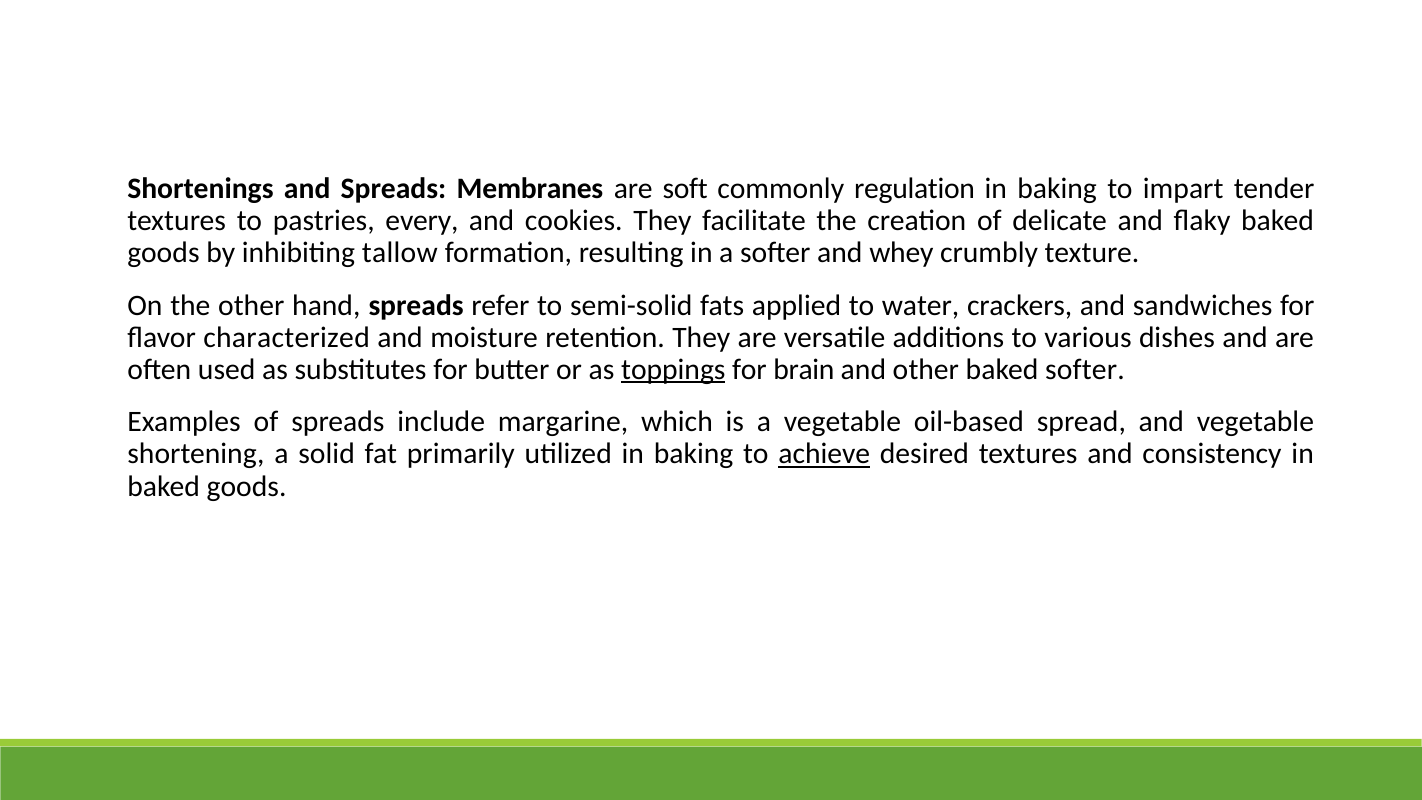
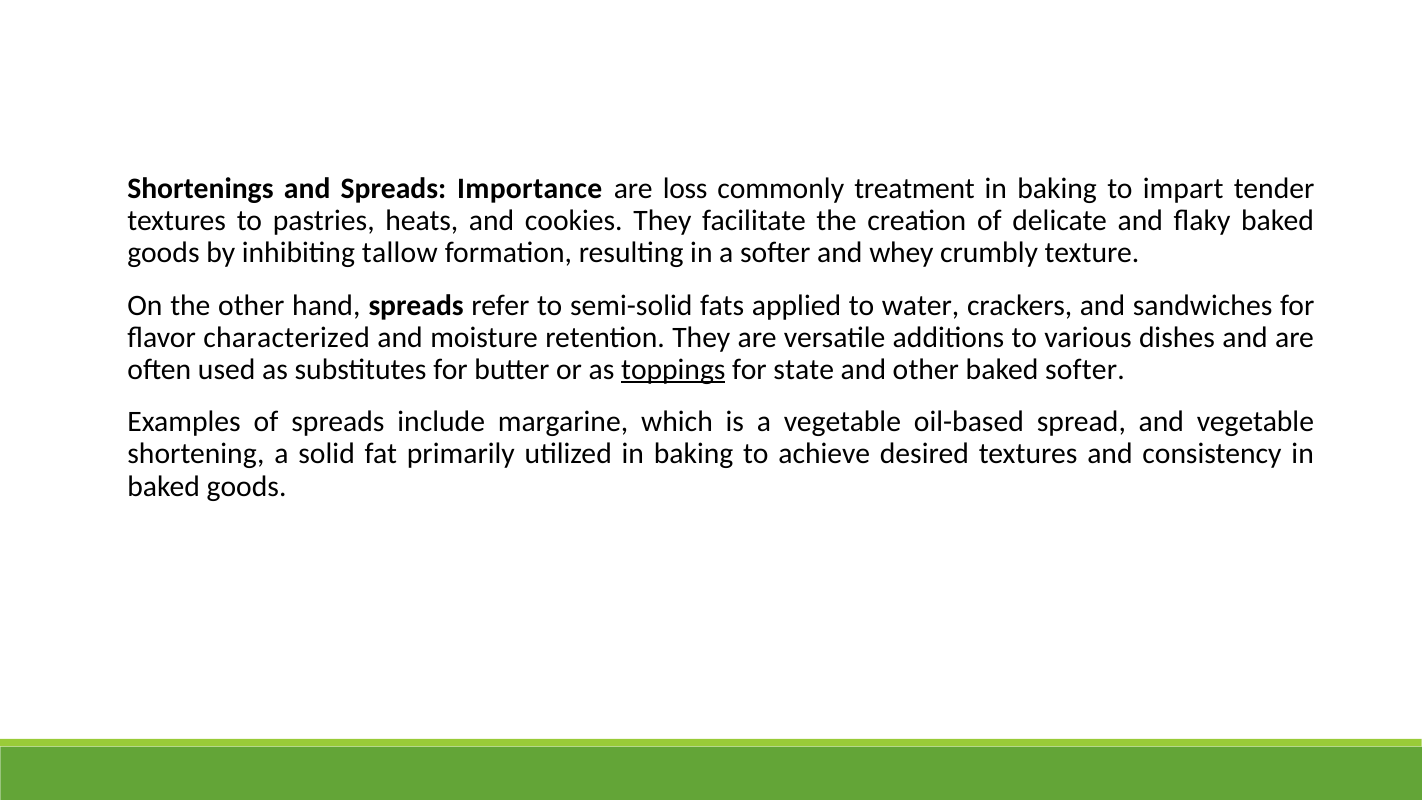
Membranes: Membranes -> Importance
soft: soft -> loss
regulation: regulation -> treatment
every: every -> heats
brain: brain -> state
achieve underline: present -> none
